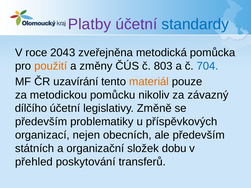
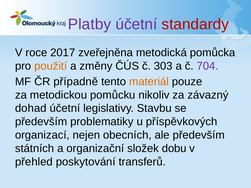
standardy colour: blue -> red
2043: 2043 -> 2017
803: 803 -> 303
704 colour: blue -> purple
uzavírání: uzavírání -> případně
dílčího: dílčího -> dohad
Změně: Změně -> Stavbu
